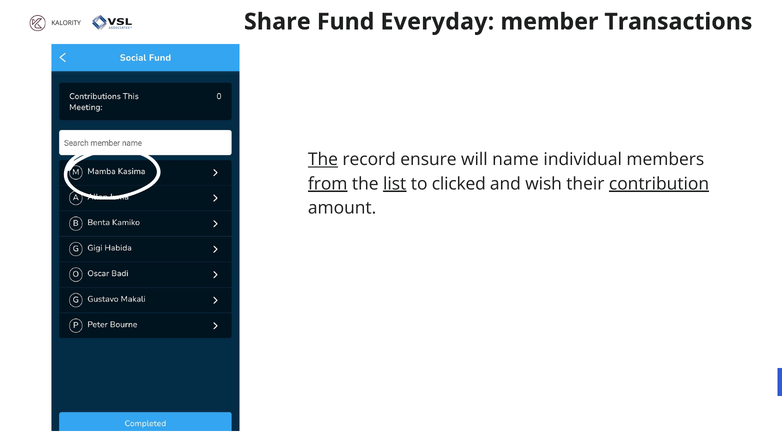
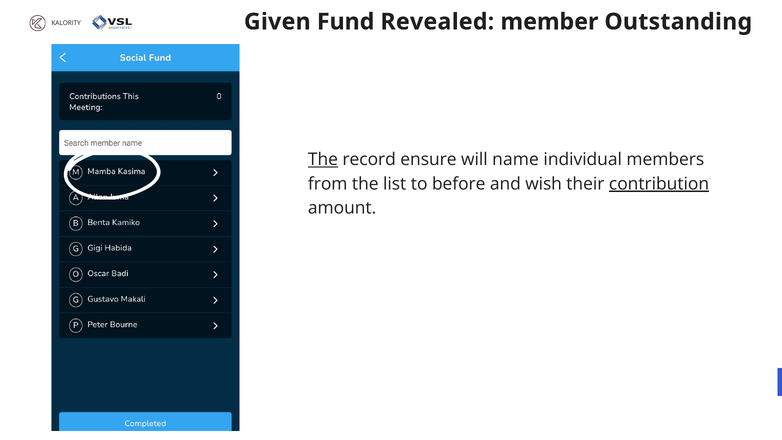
Share: Share -> Given
Everyday: Everyday -> Revealed
Transactions: Transactions -> Outstanding
from underline: present -> none
list underline: present -> none
clicked: clicked -> before
